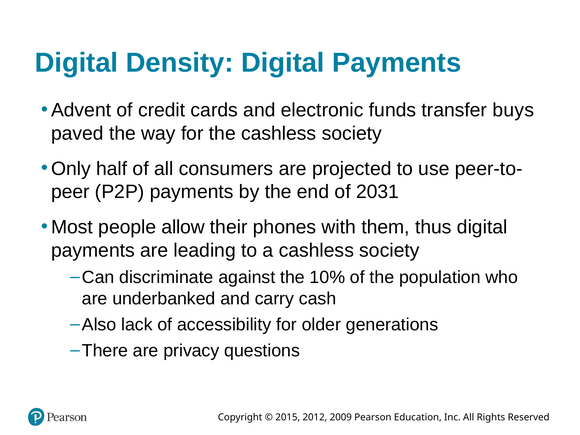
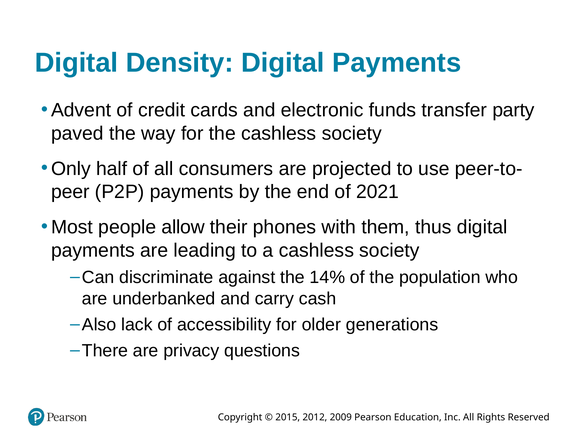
buys: buys -> party
2031: 2031 -> 2021
10%: 10% -> 14%
